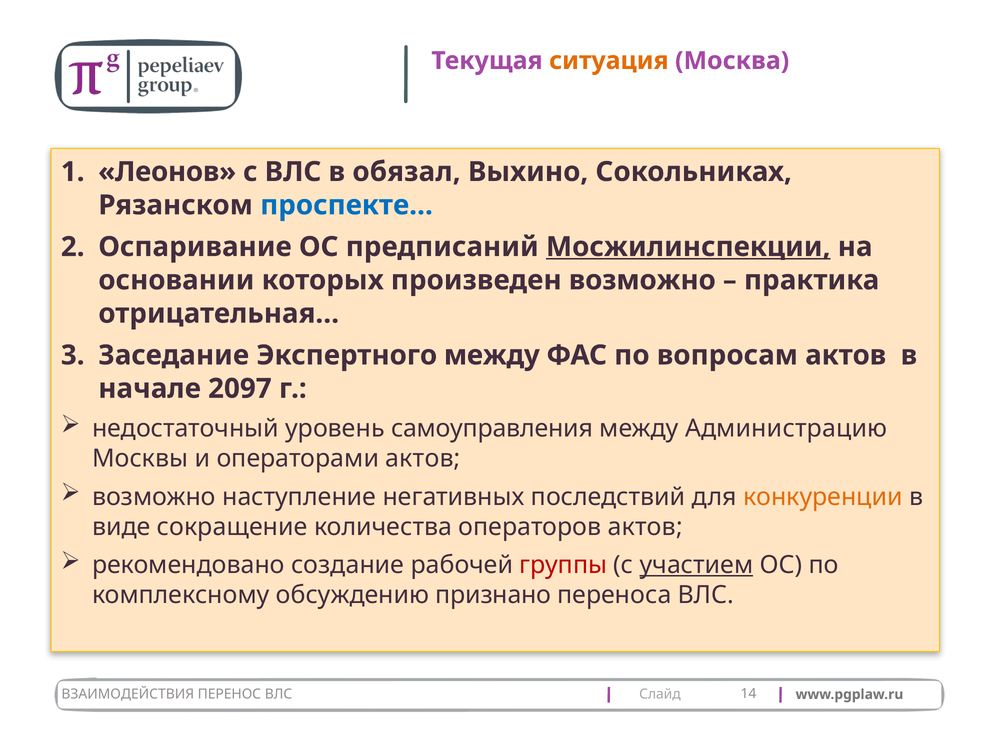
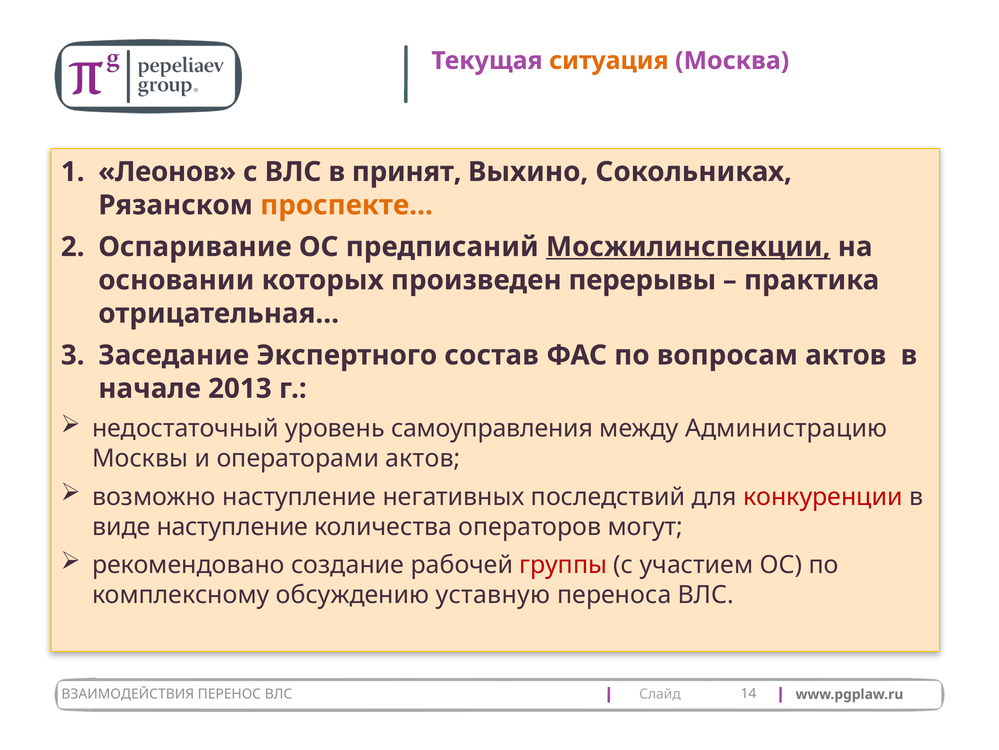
обязал: обязал -> принят
проспекте… colour: blue -> orange
произведен возможно: возможно -> перерывы
Экспертного между: между -> состав
2097: 2097 -> 2013
конкуренции colour: orange -> red
виде сокращение: сокращение -> наступление
операторов актов: актов -> могут
участием underline: present -> none
признано: признано -> уставную
